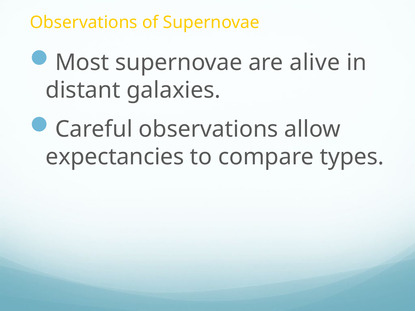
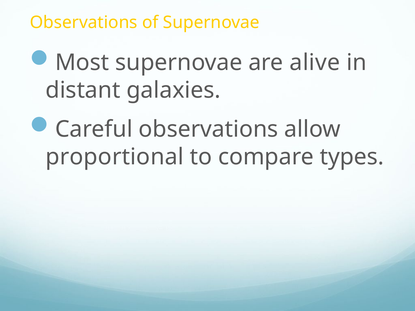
expectancies: expectancies -> proportional
